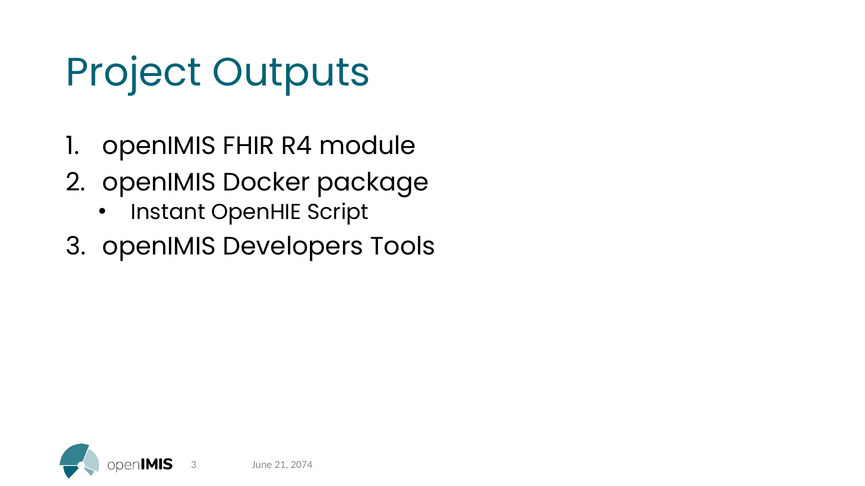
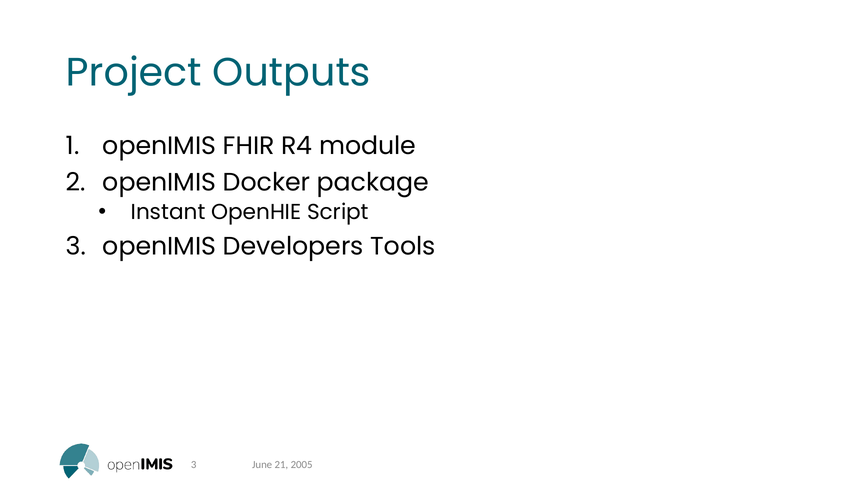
2074: 2074 -> 2005
